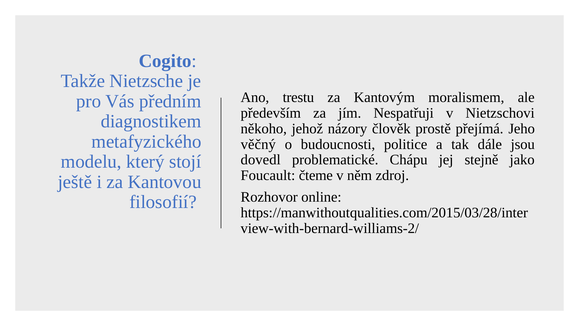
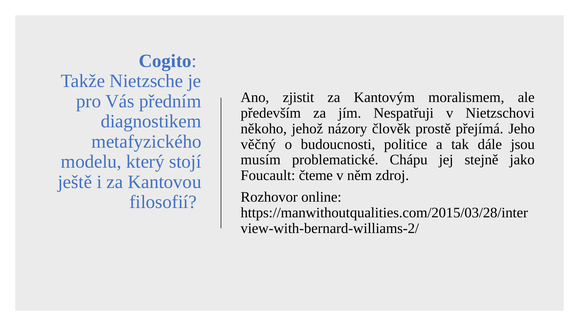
trestu: trestu -> zjistit
dovedl: dovedl -> musím
